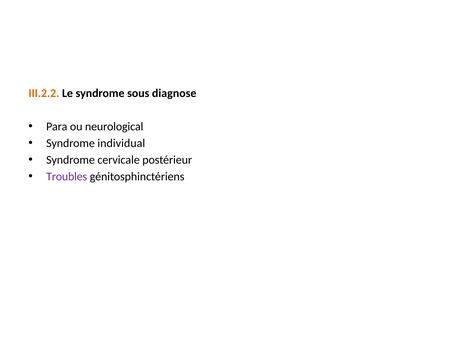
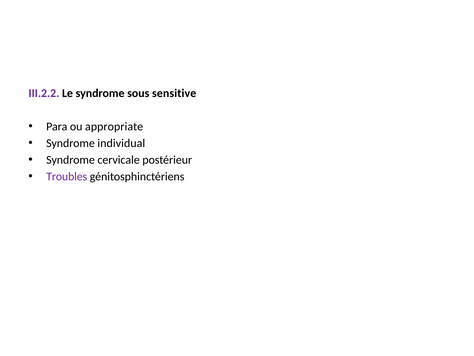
III.2.2 colour: orange -> purple
diagnose: diagnose -> sensitive
neurological: neurological -> appropriate
